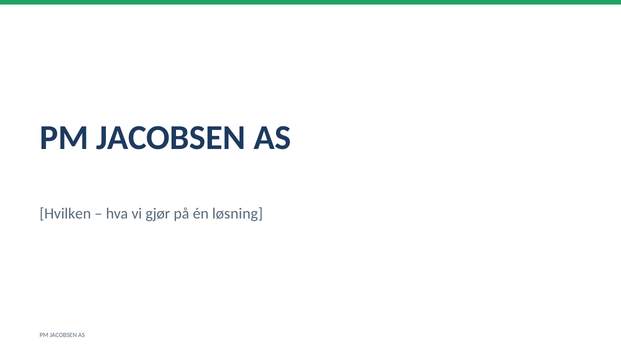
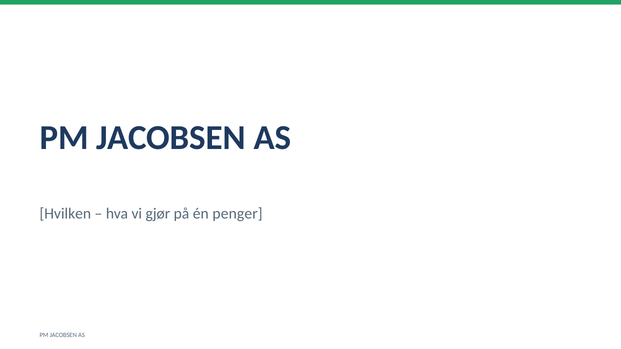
løsning: løsning -> penger
